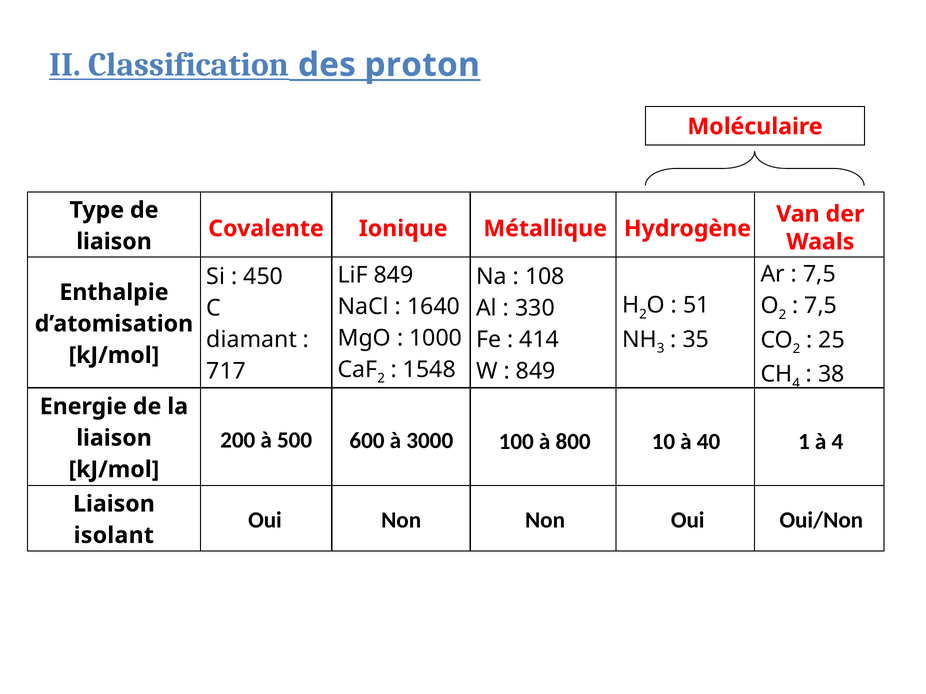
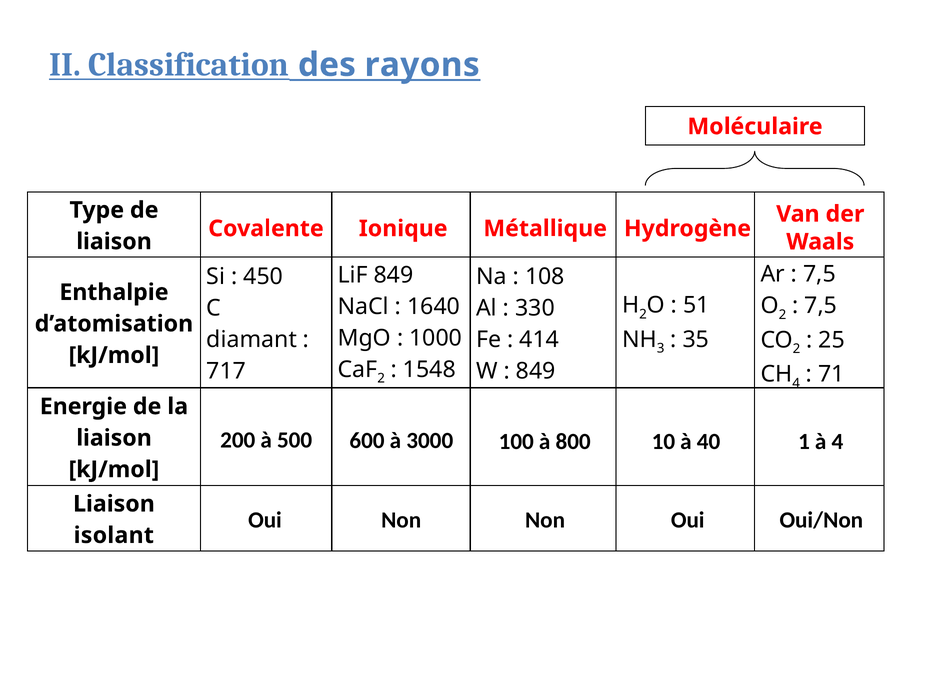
proton: proton -> rayons
38: 38 -> 71
